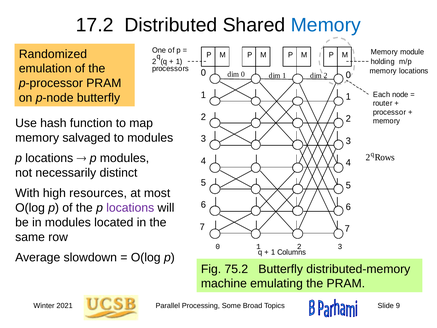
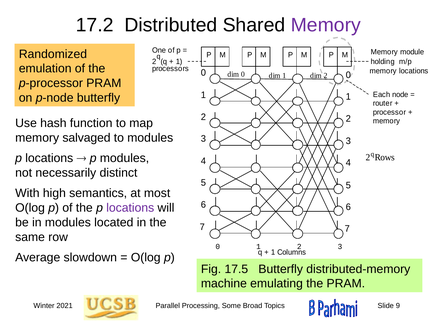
Memory at (326, 25) colour: blue -> purple
resources: resources -> semantics
75.2: 75.2 -> 17.5
